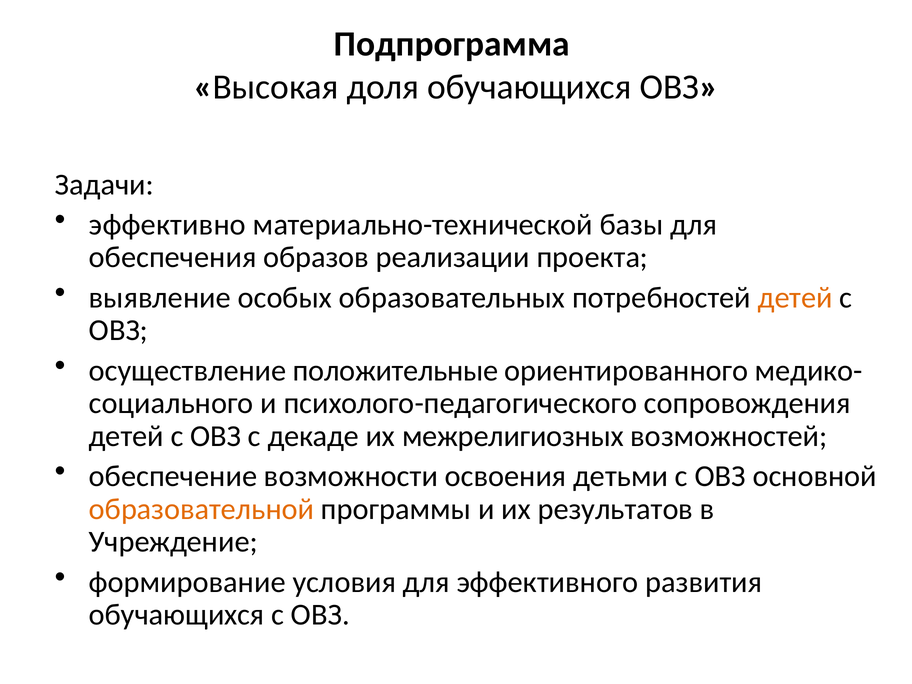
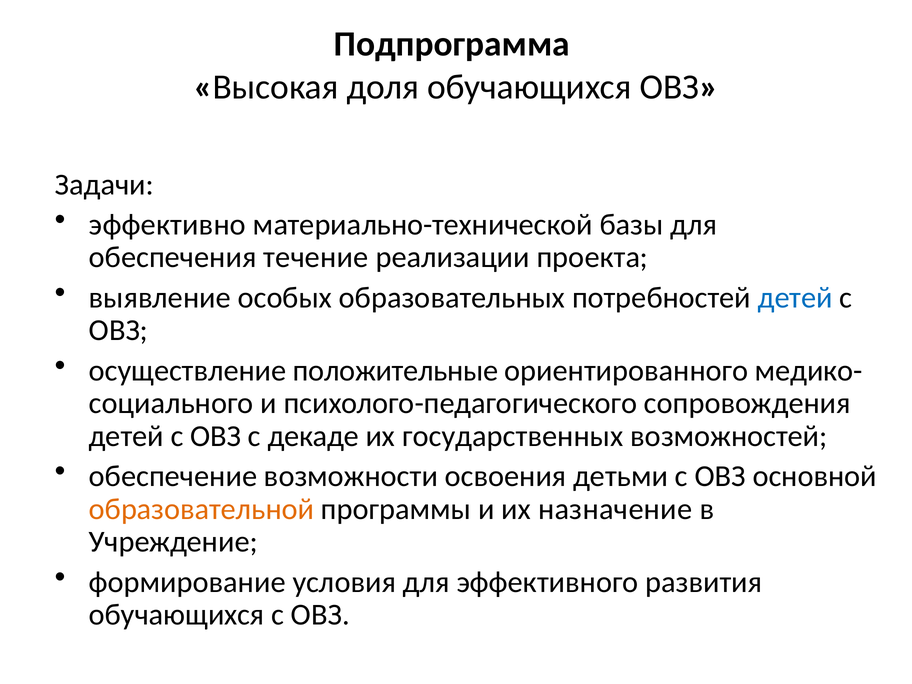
образов: образов -> течение
детей at (795, 298) colour: orange -> blue
межрелигиозных: межрелигиозных -> государственных
результатов: результатов -> назначение
